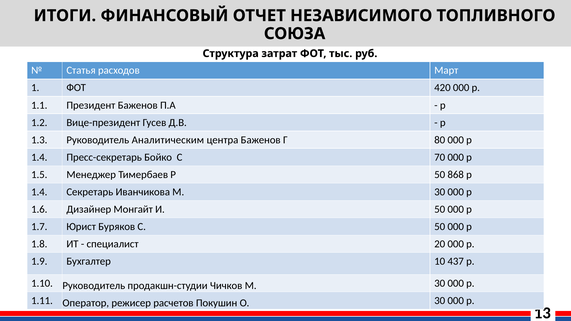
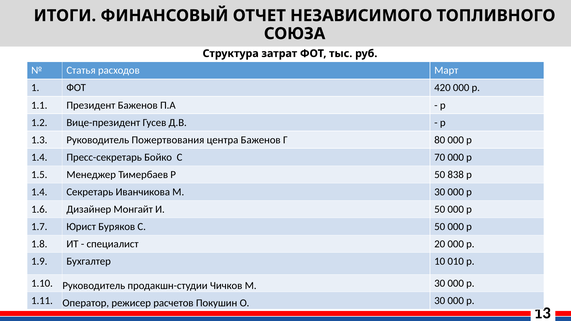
Аналитическим: Аналитическим -> Пожертвования
868: 868 -> 838
437: 437 -> 010
